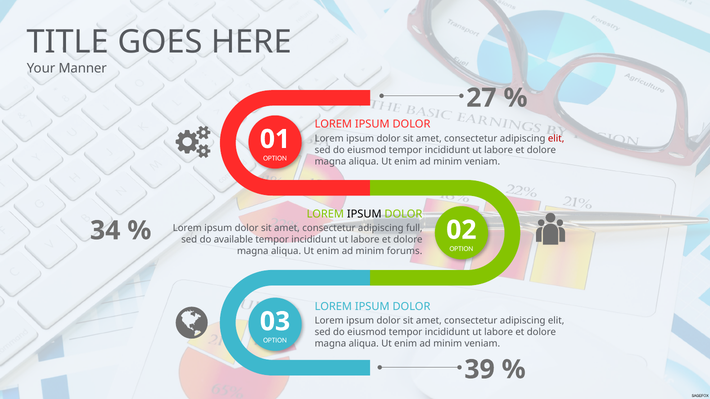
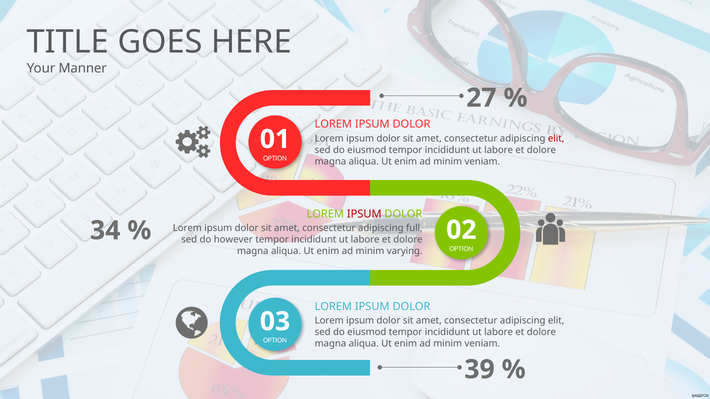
IPSUM at (364, 214) colour: black -> red
available: available -> however
forums: forums -> varying
